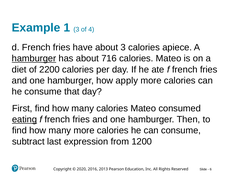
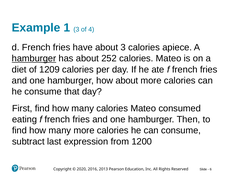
716: 716 -> 252
2200: 2200 -> 1209
how apply: apply -> about
eating underline: present -> none
